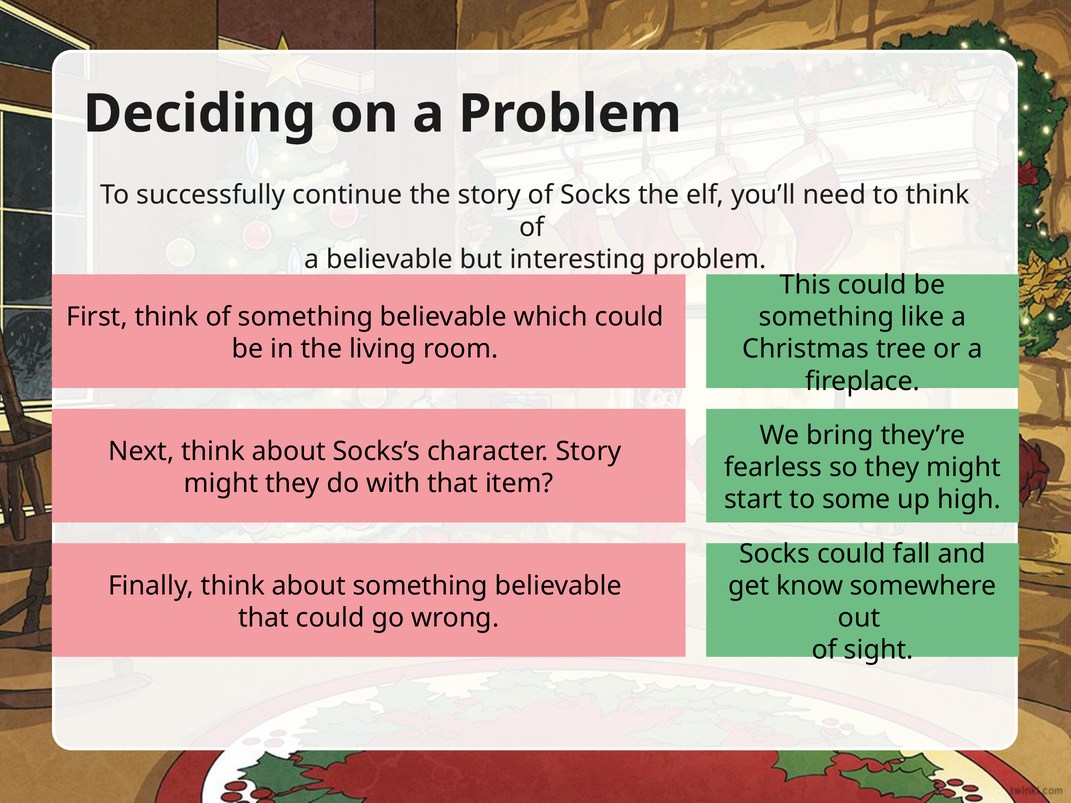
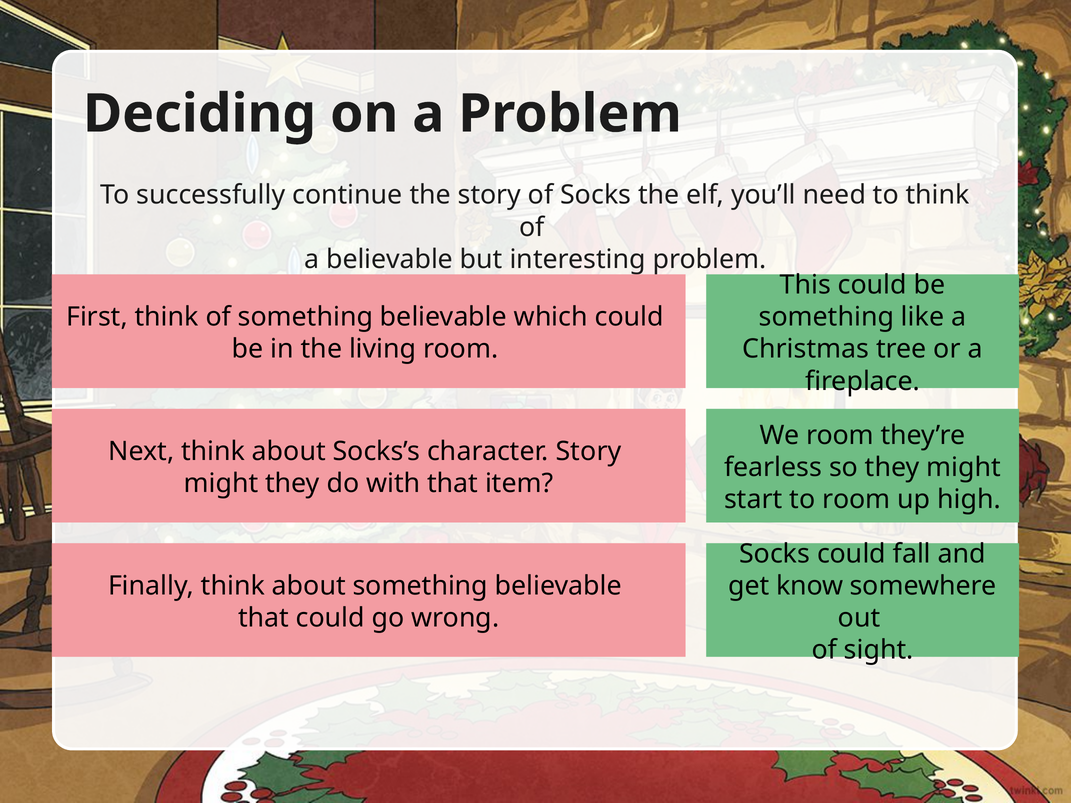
We bring: bring -> room
to some: some -> room
